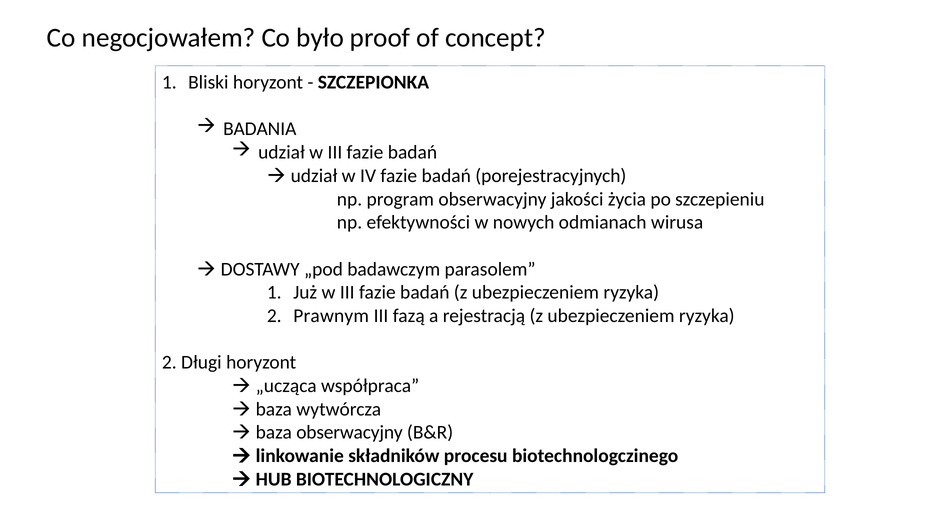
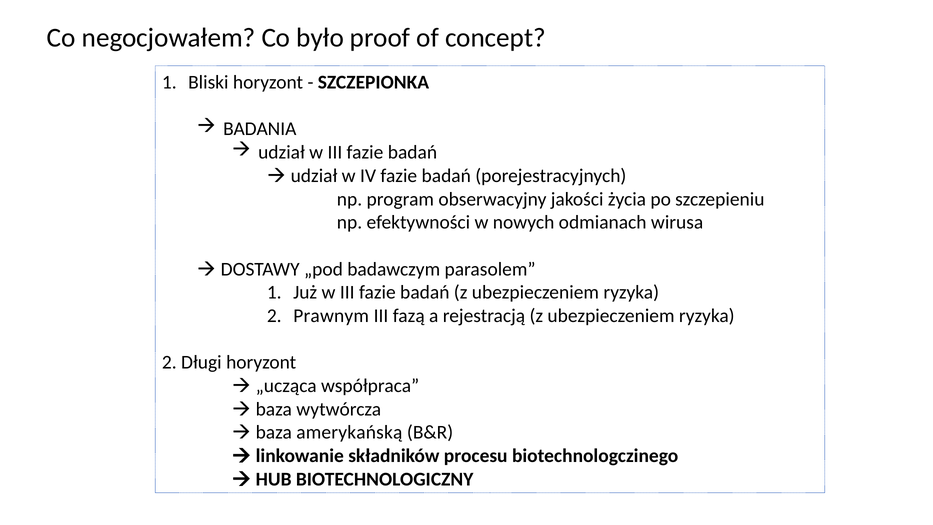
baza obserwacyjny: obserwacyjny -> amerykańską
